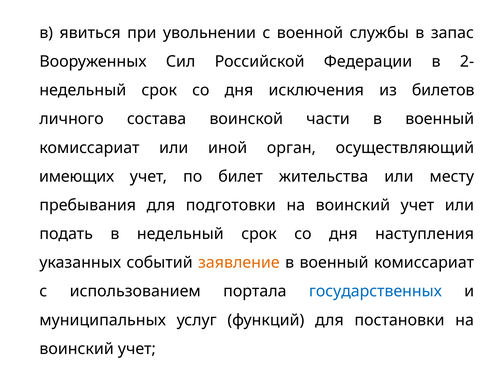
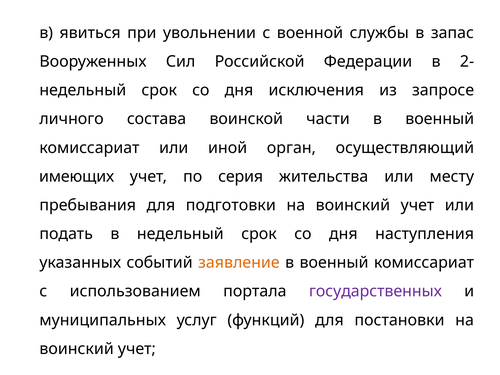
билетов: билетов -> запросе
билет: билет -> серия
государственных colour: blue -> purple
